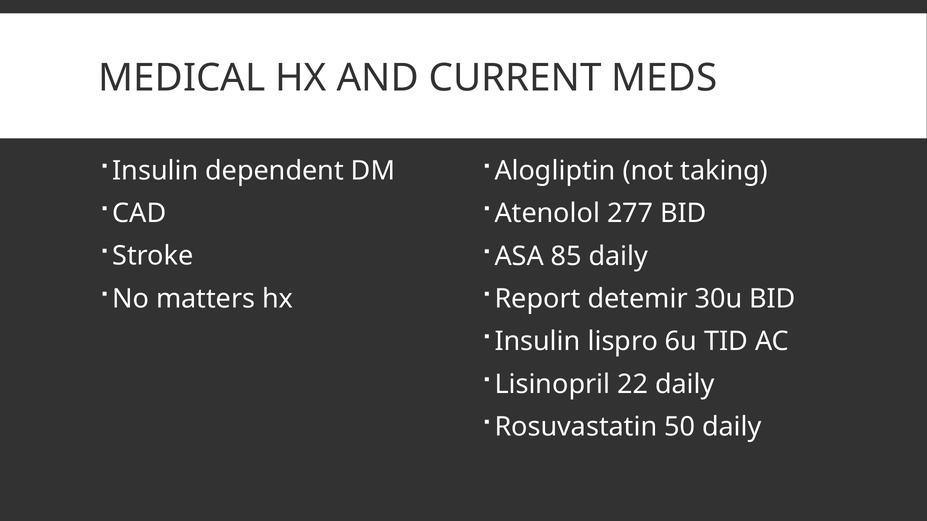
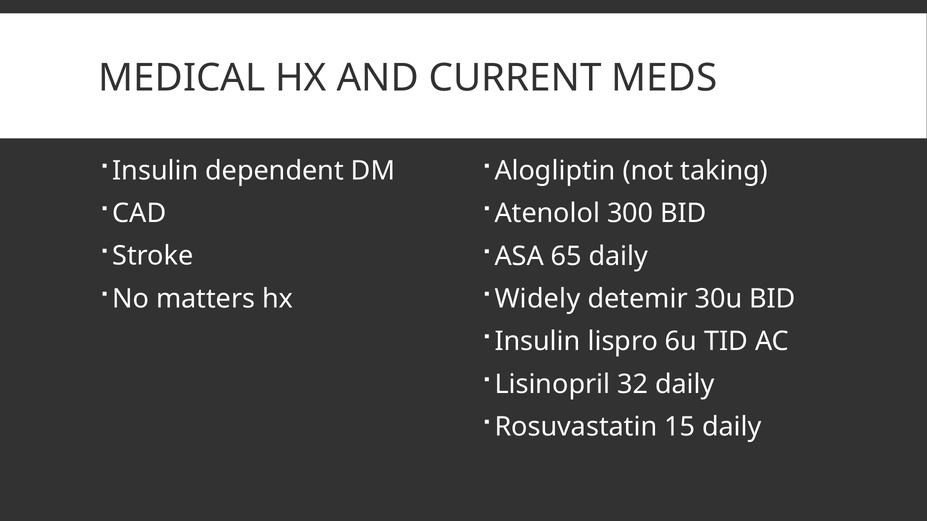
277: 277 -> 300
85: 85 -> 65
Report: Report -> Widely
22: 22 -> 32
50: 50 -> 15
